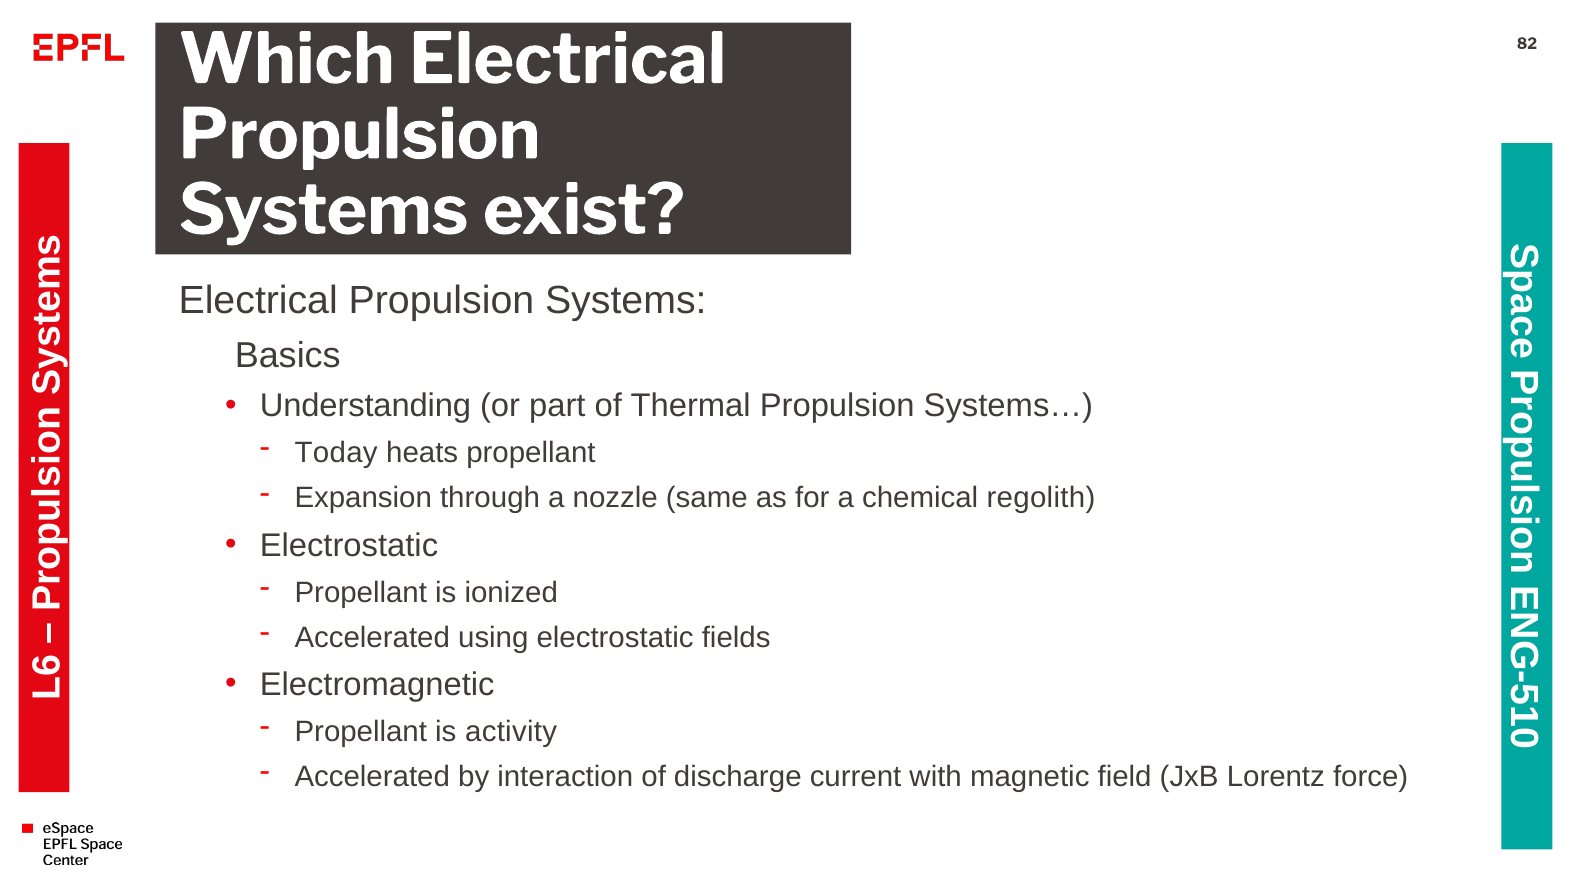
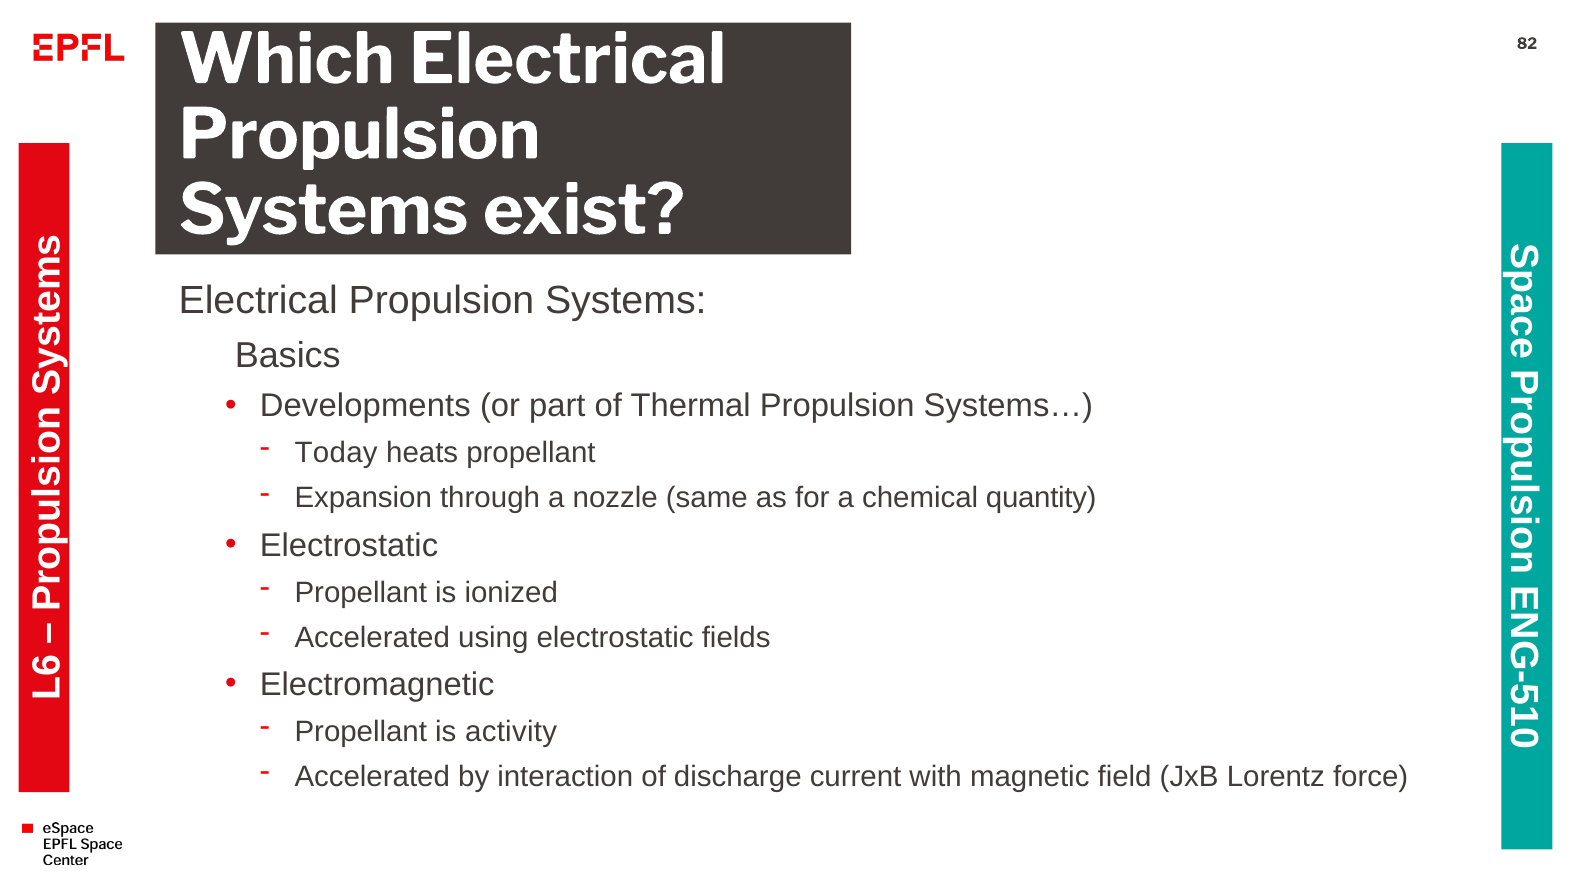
Understanding: Understanding -> Developments
regolith: regolith -> quantity
